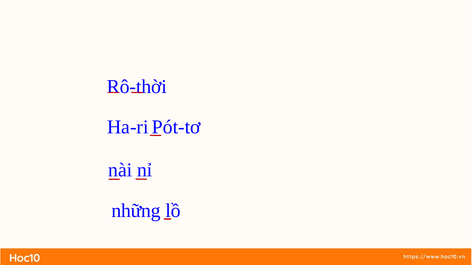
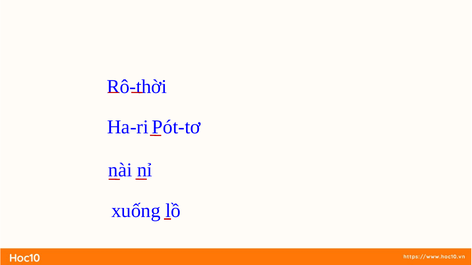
những: những -> xuống
